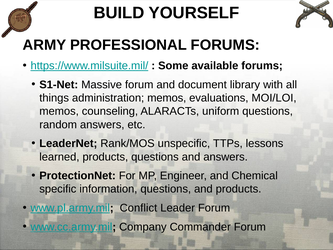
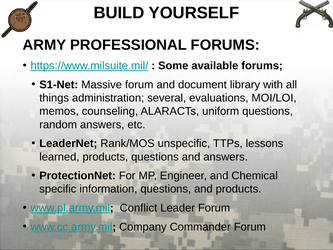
administration memos: memos -> several
